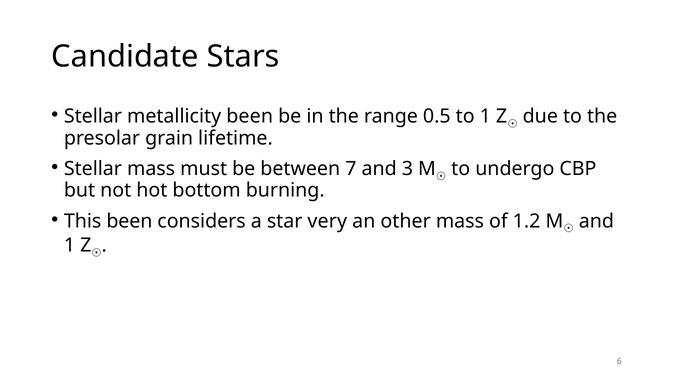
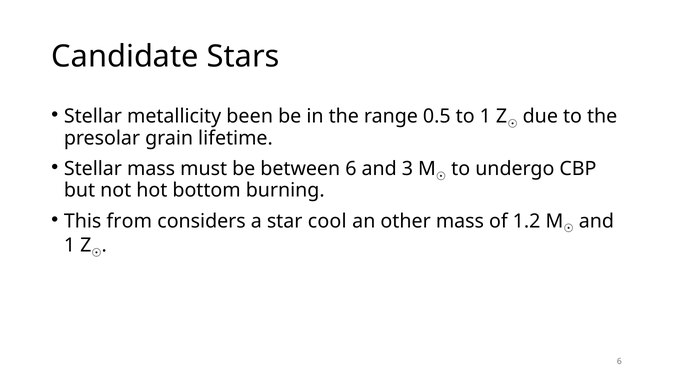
between 7: 7 -> 6
This been: been -> from
very: very -> cool
